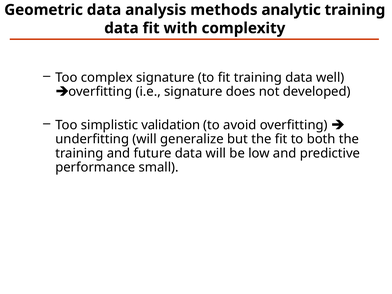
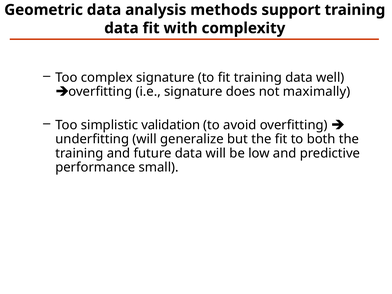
analytic: analytic -> support
developed: developed -> maximally
